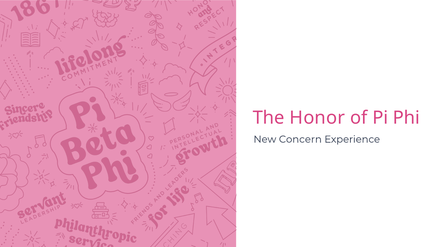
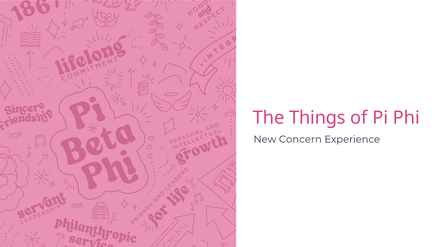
Honor: Honor -> Things
